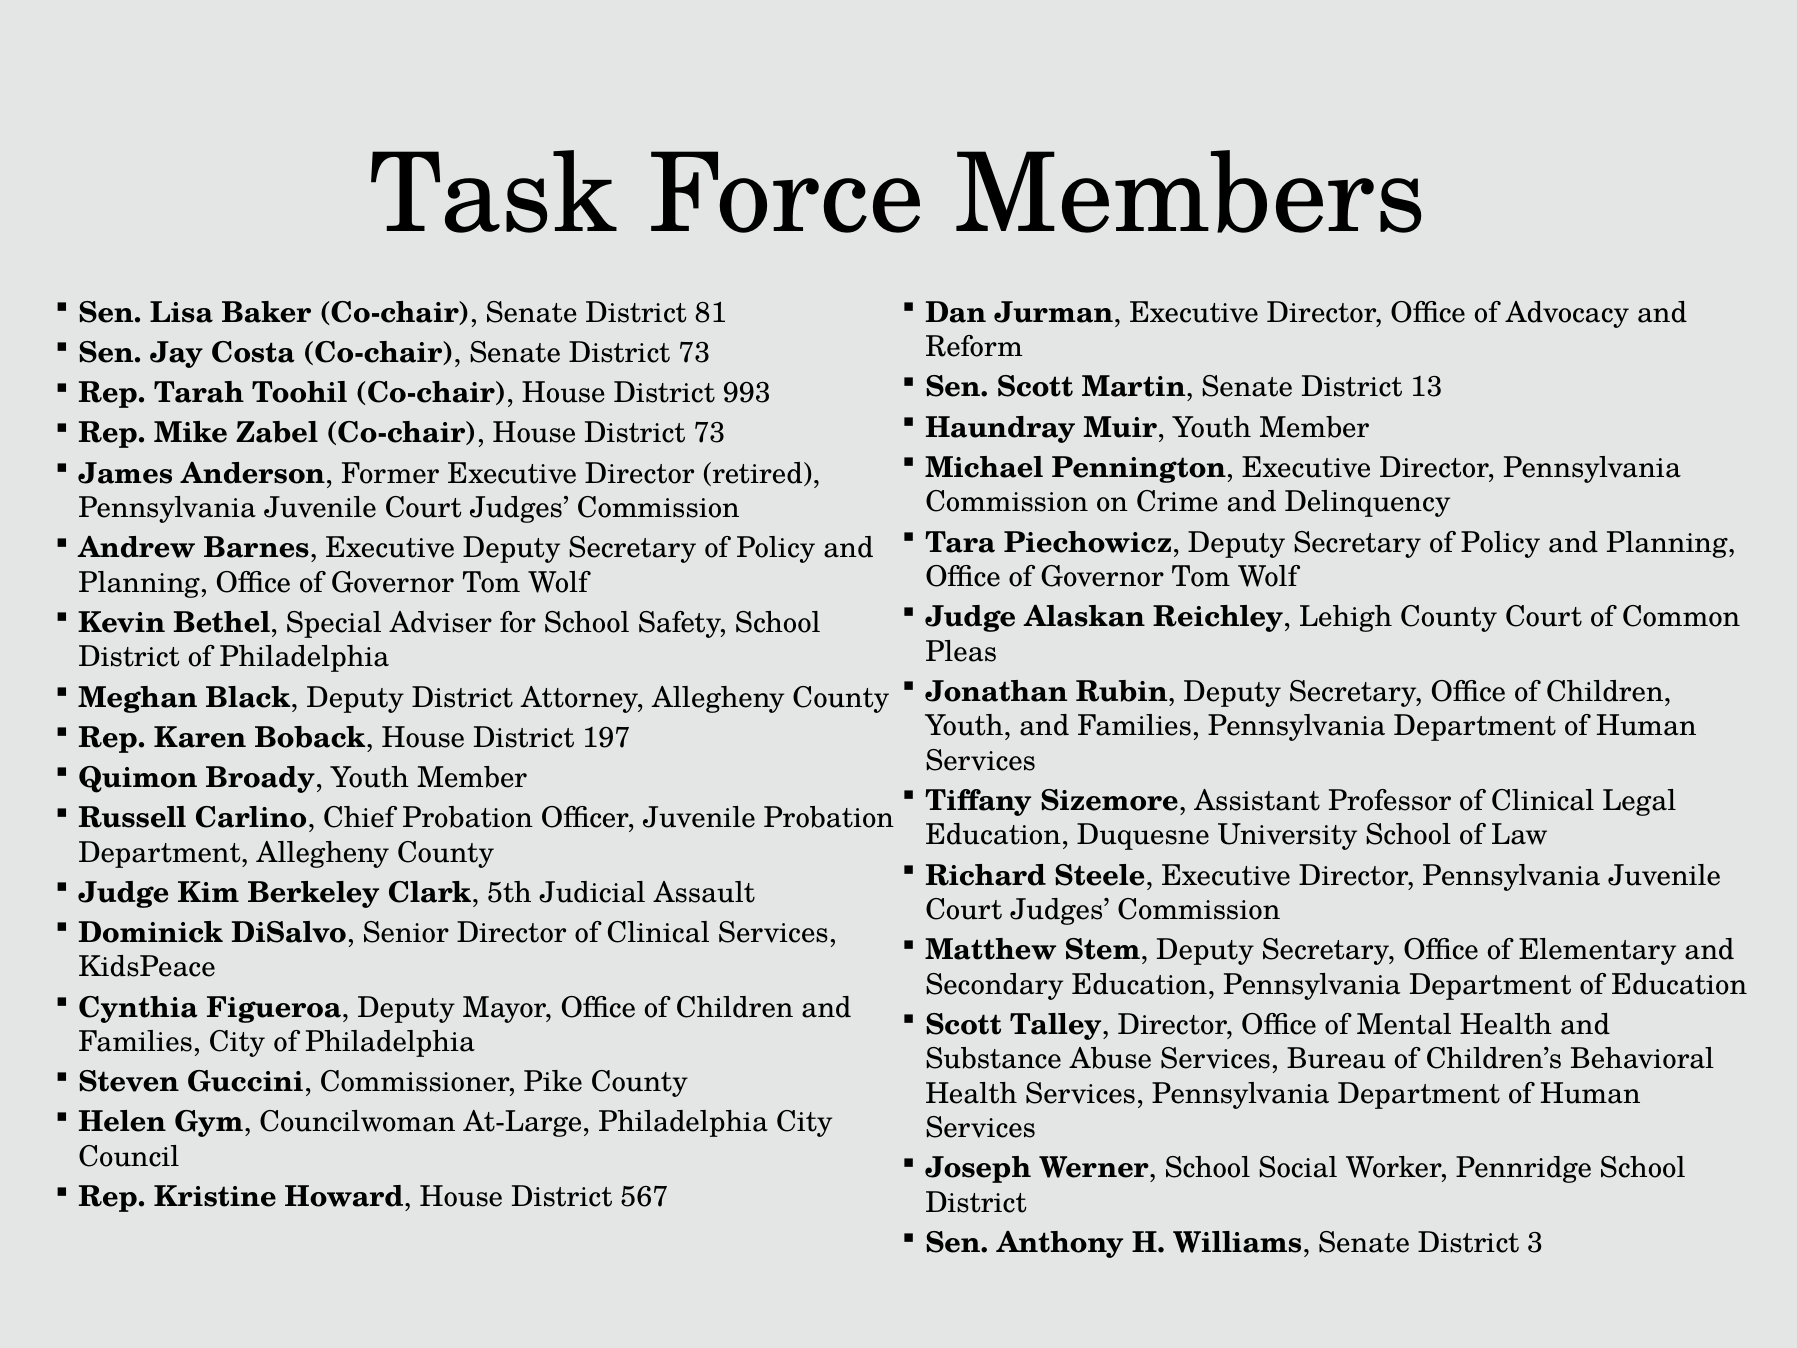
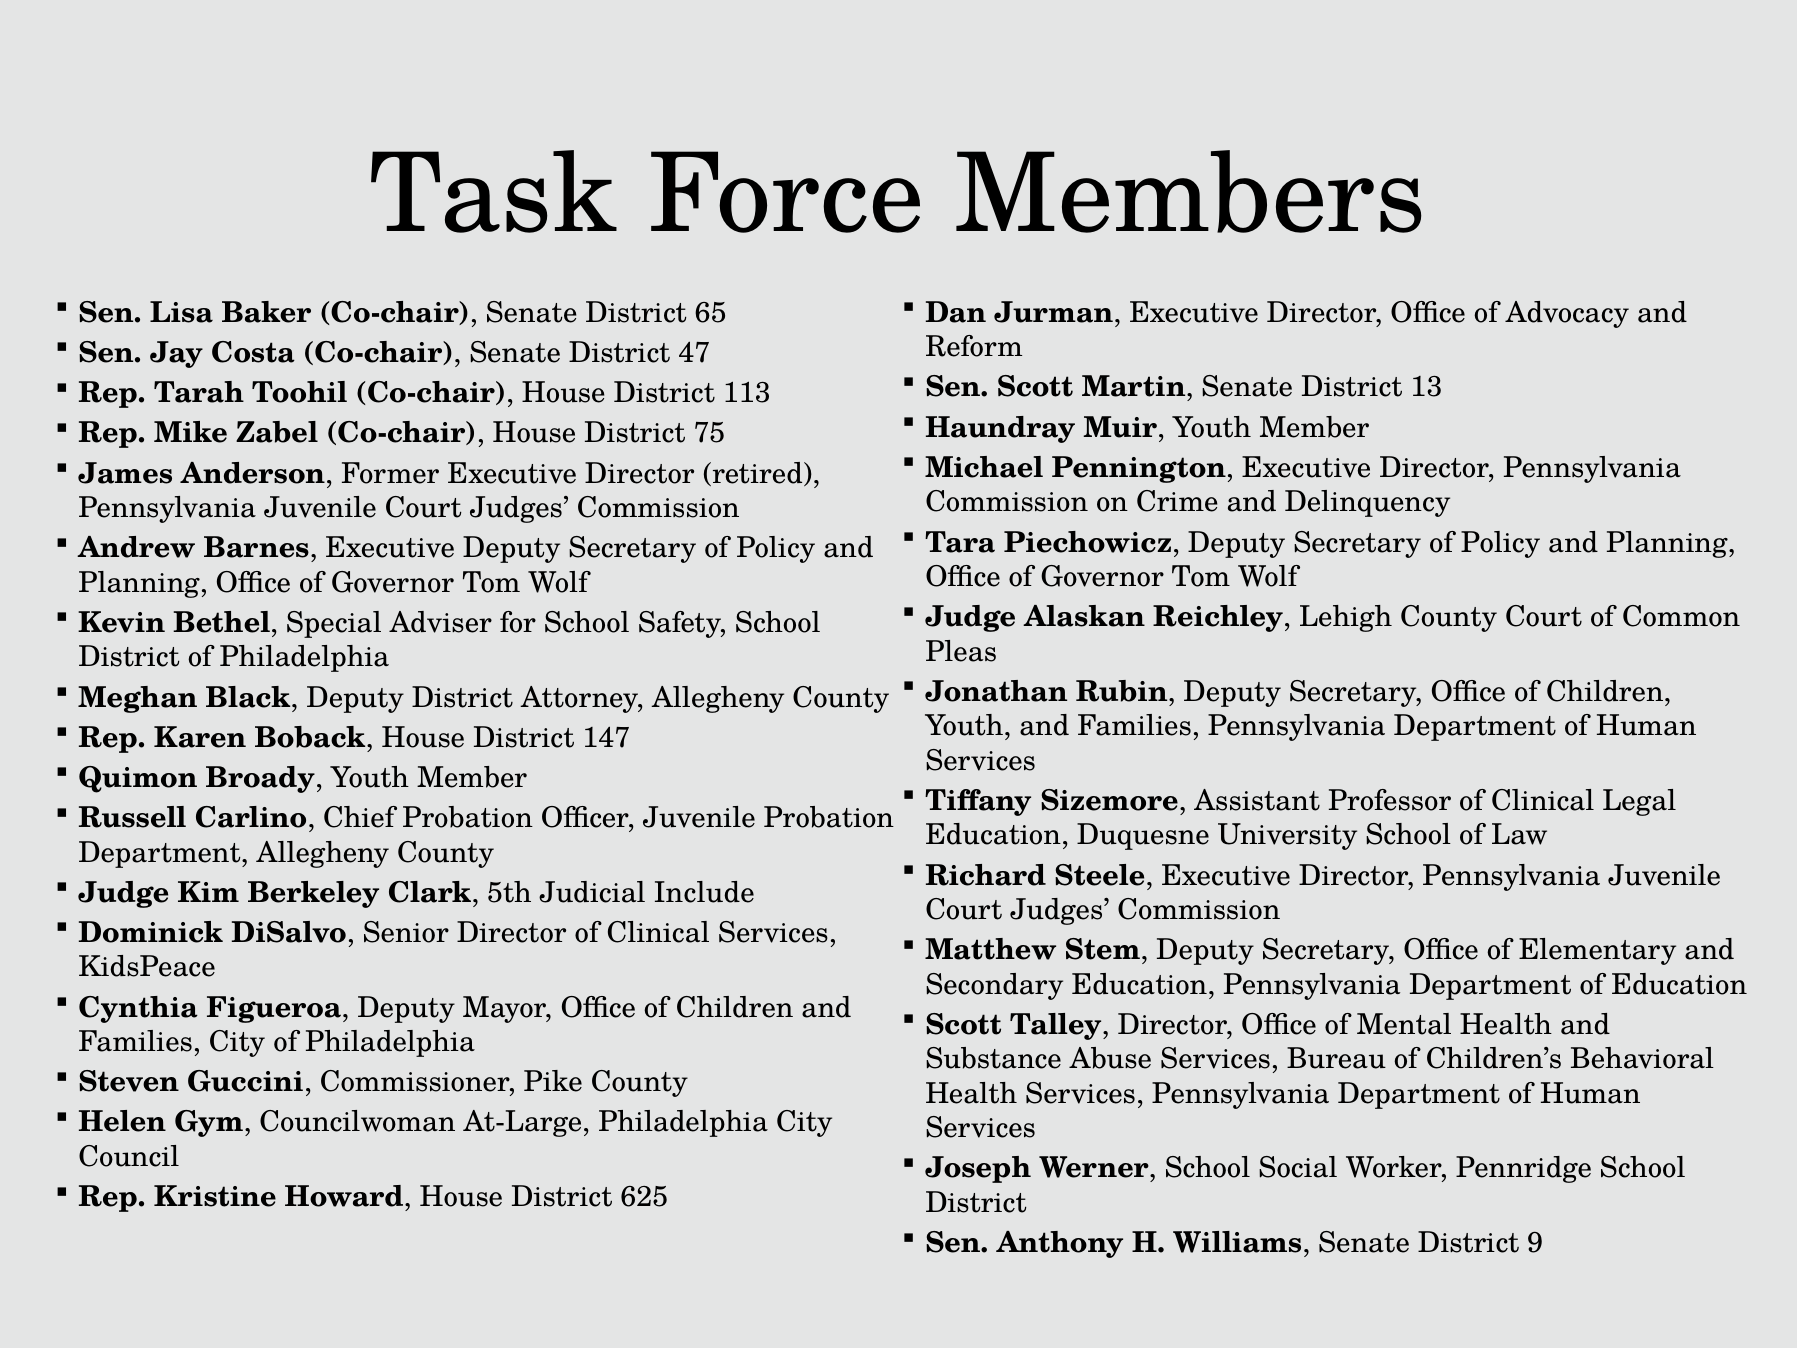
81: 81 -> 65
Senate District 73: 73 -> 47
993: 993 -> 113
House District 73: 73 -> 75
197: 197 -> 147
Assault: Assault -> Include
567: 567 -> 625
3: 3 -> 9
